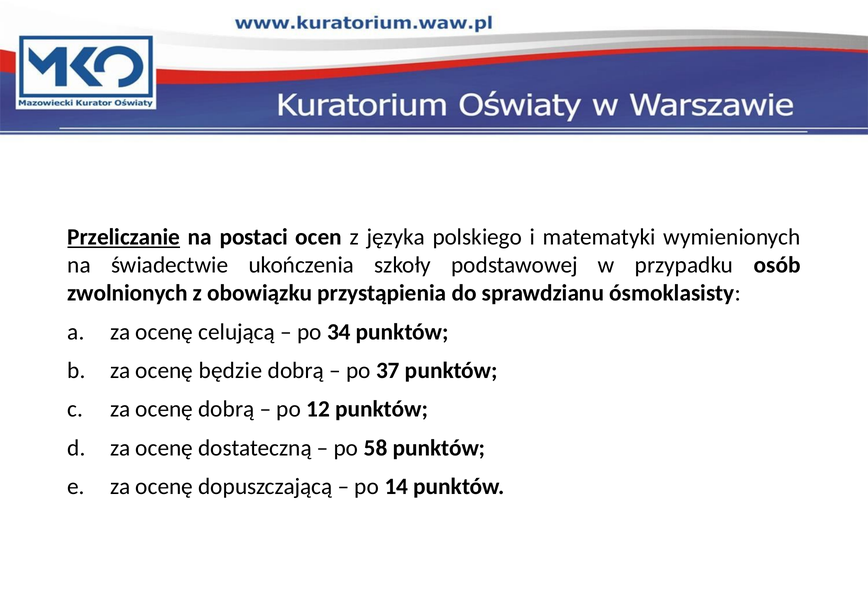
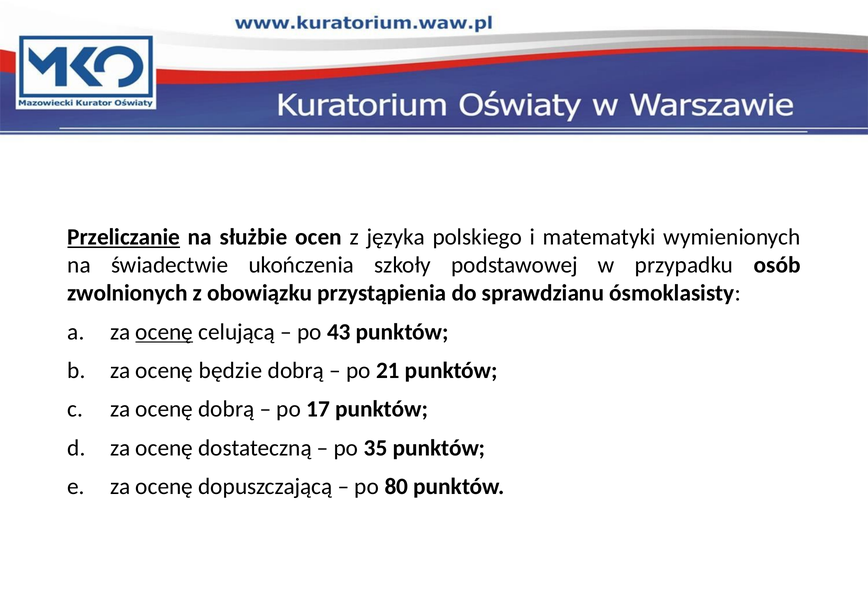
postaci: postaci -> służbie
ocenę at (164, 332) underline: none -> present
34: 34 -> 43
37: 37 -> 21
12: 12 -> 17
58: 58 -> 35
14: 14 -> 80
